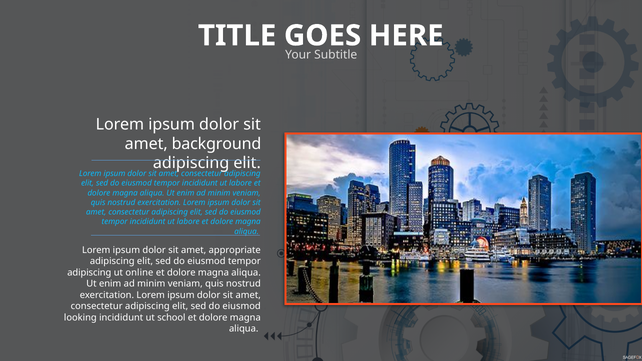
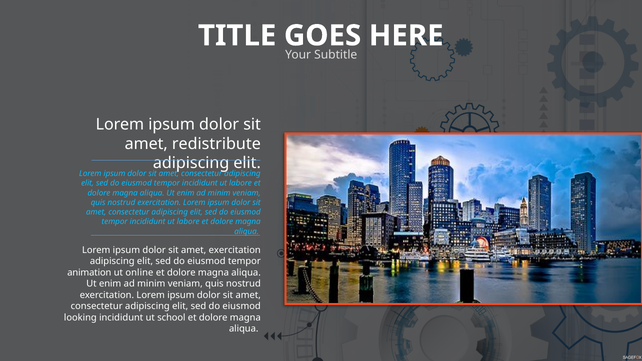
background: background -> redistribute
amet appropriate: appropriate -> exercitation
adipiscing at (89, 273): adipiscing -> animation
